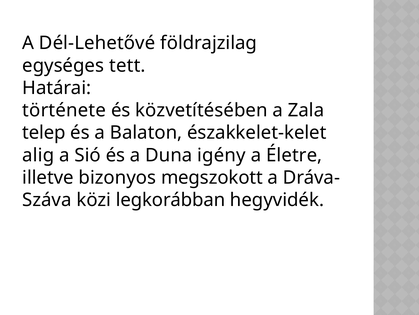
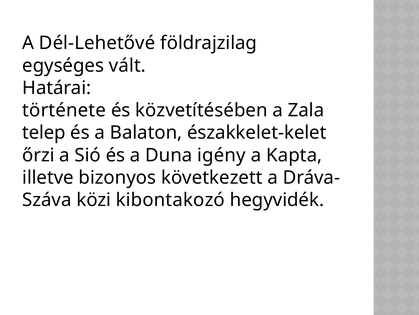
tett: tett -> vált
alig: alig -> őrzi
Életre: Életre -> Kapta
megszokott: megszokott -> következett
legkorábban: legkorábban -> kibontakozó
